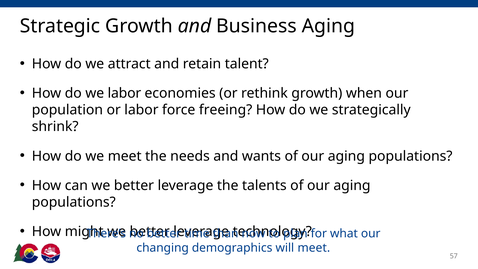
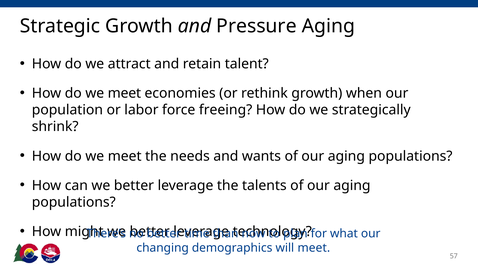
Business: Business -> Pressure
labor at (124, 93): labor -> meet
